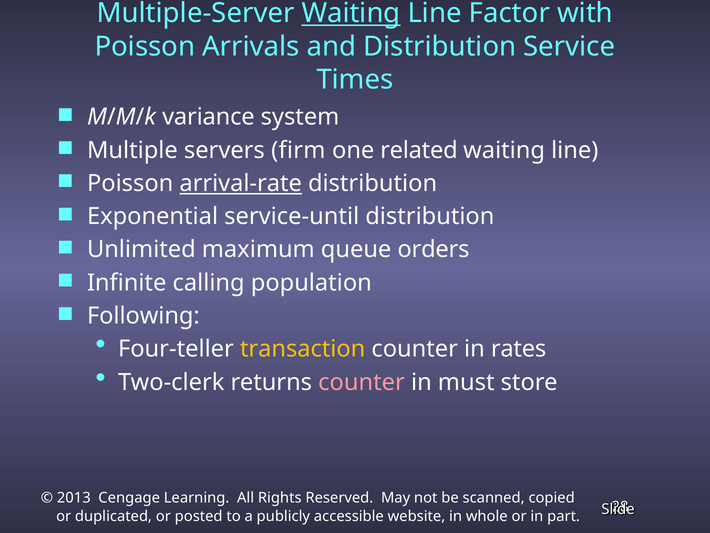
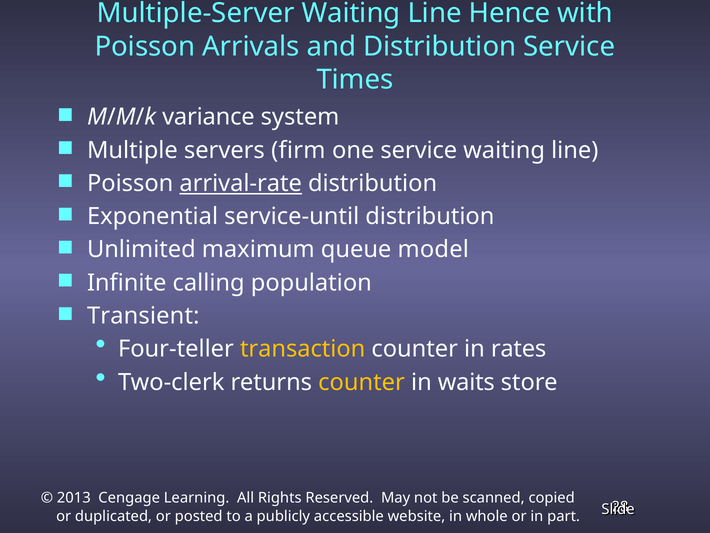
Waiting at (351, 13) underline: present -> none
Factor: Factor -> Hence
one related: related -> service
orders: orders -> model
Following: Following -> Transient
counter at (362, 382) colour: pink -> yellow
must: must -> waits
